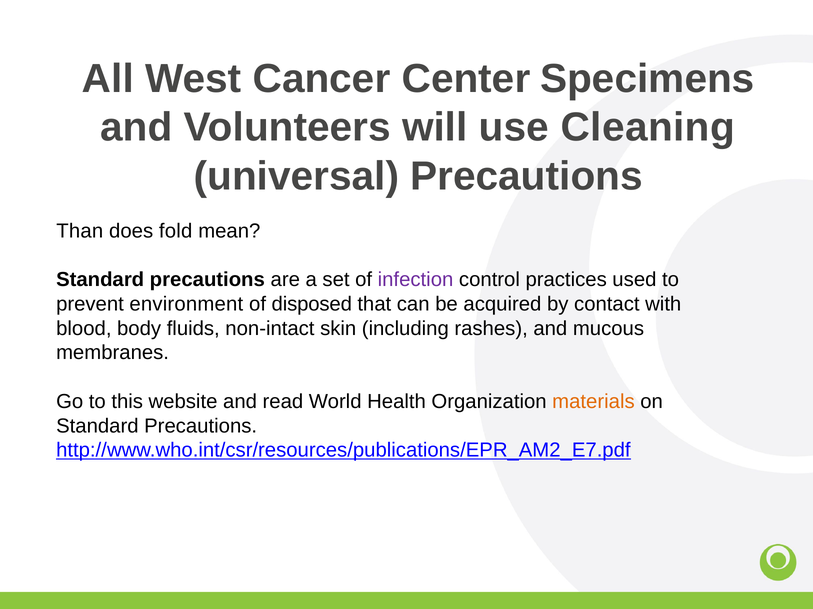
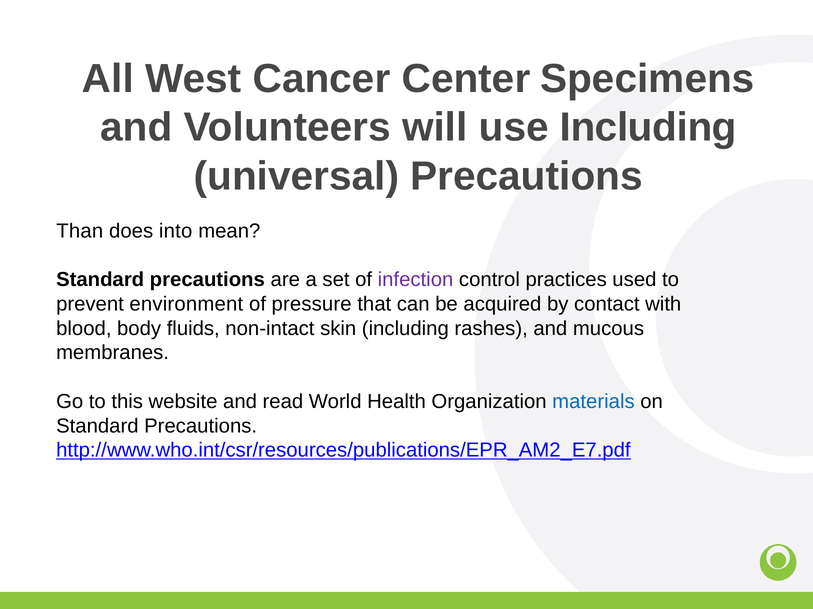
use Cleaning: Cleaning -> Including
fold: fold -> into
disposed: disposed -> pressure
materials colour: orange -> blue
